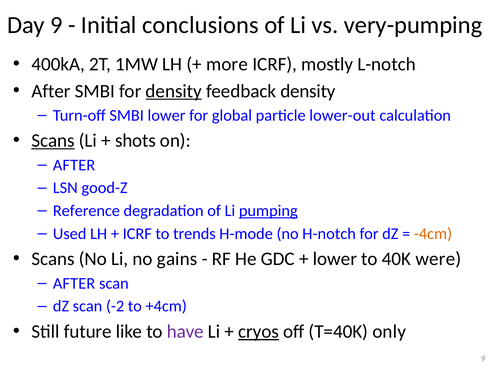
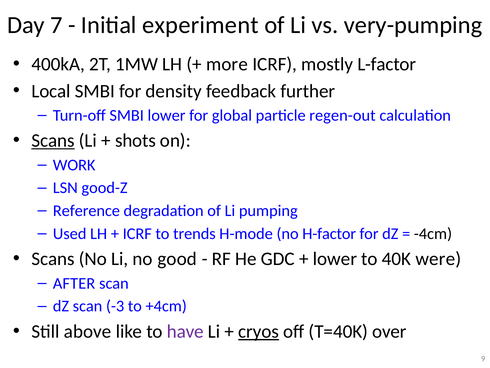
Day 9: 9 -> 7
conclusions: conclusions -> experiment
L-notch: L-notch -> L-factor
After at (51, 91): After -> Local
density at (174, 91) underline: present -> none
feedback density: density -> further
lower-out: lower-out -> regen-out
AFTER at (74, 165): AFTER -> WORK
pumping underline: present -> none
H-notch: H-notch -> H-factor
-4cm colour: orange -> black
gains: gains -> good
-2: -2 -> -3
future: future -> above
only: only -> over
